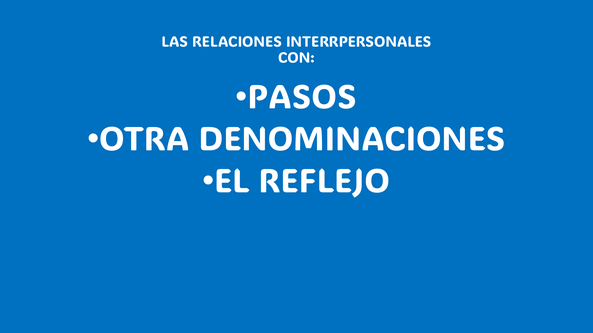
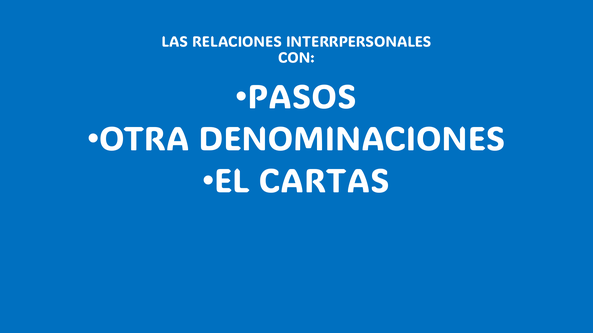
REFLEJO: REFLEJO -> CARTAS
